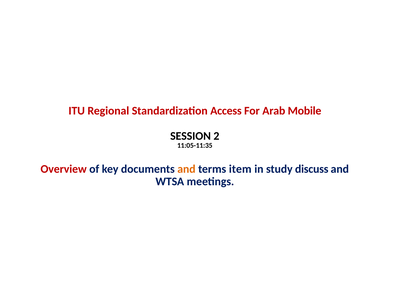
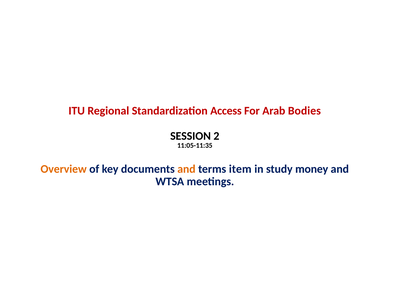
Mobile: Mobile -> Bodies
Overview colour: red -> orange
discuss: discuss -> money
